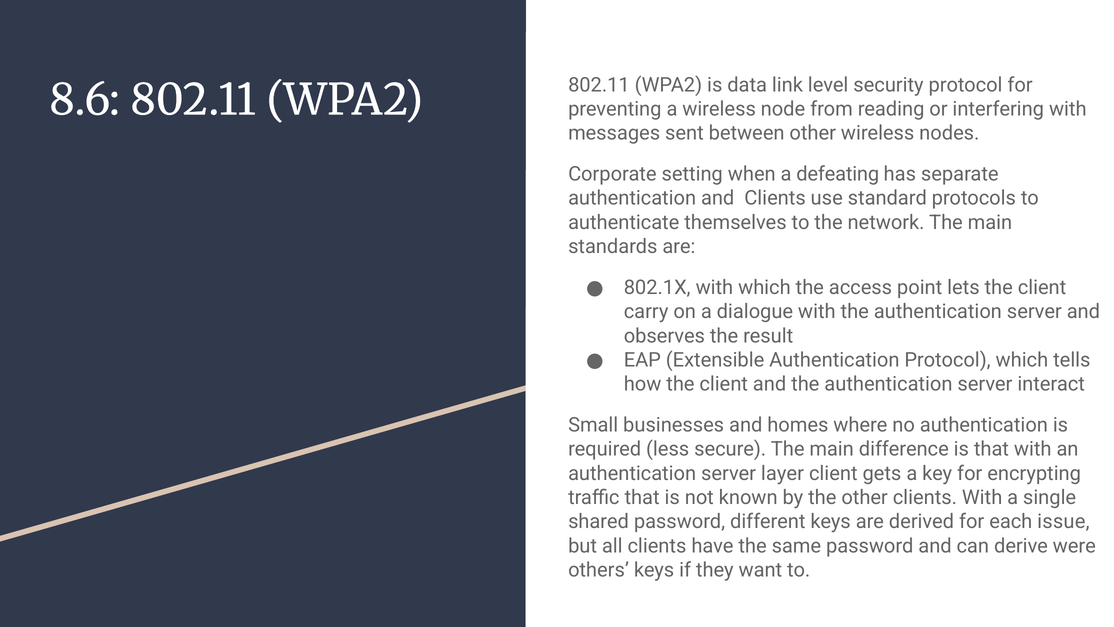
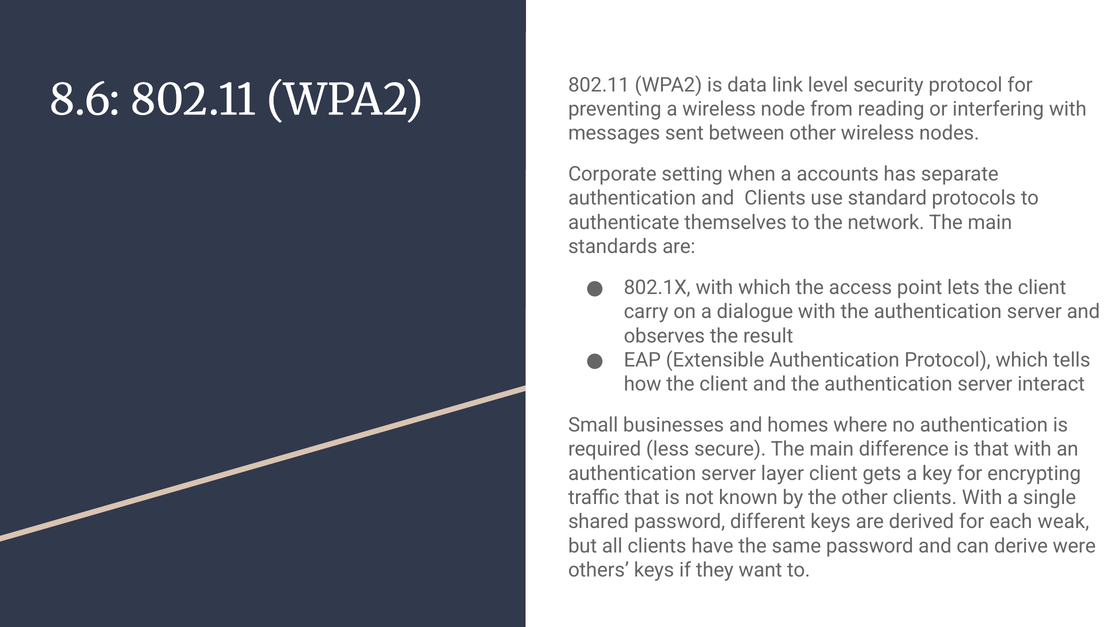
defeating: defeating -> accounts
issue: issue -> weak
